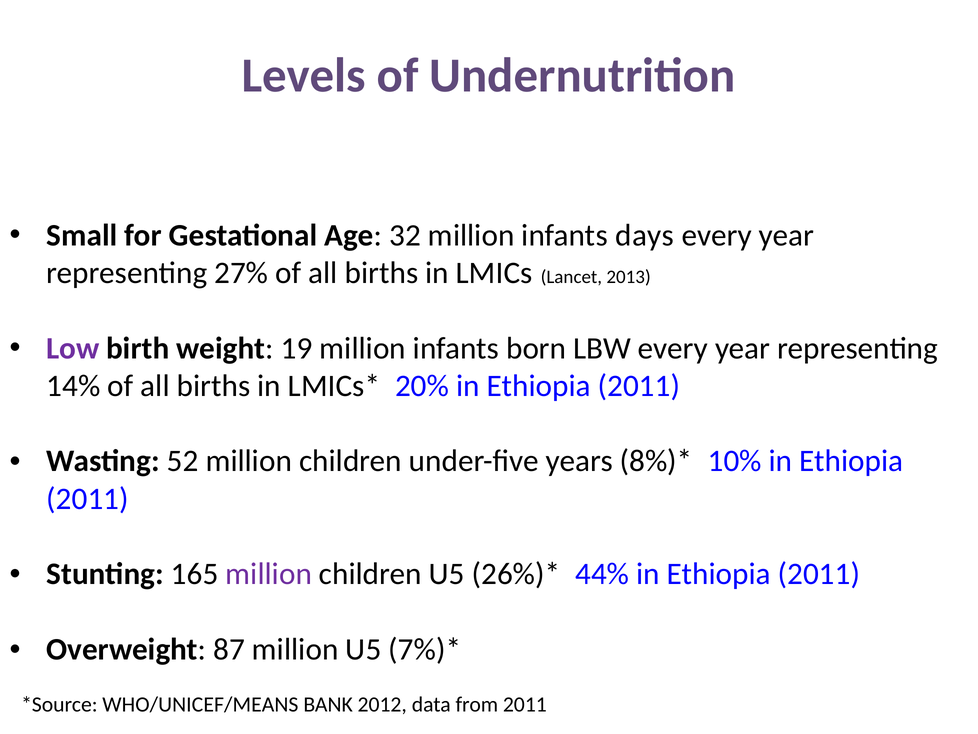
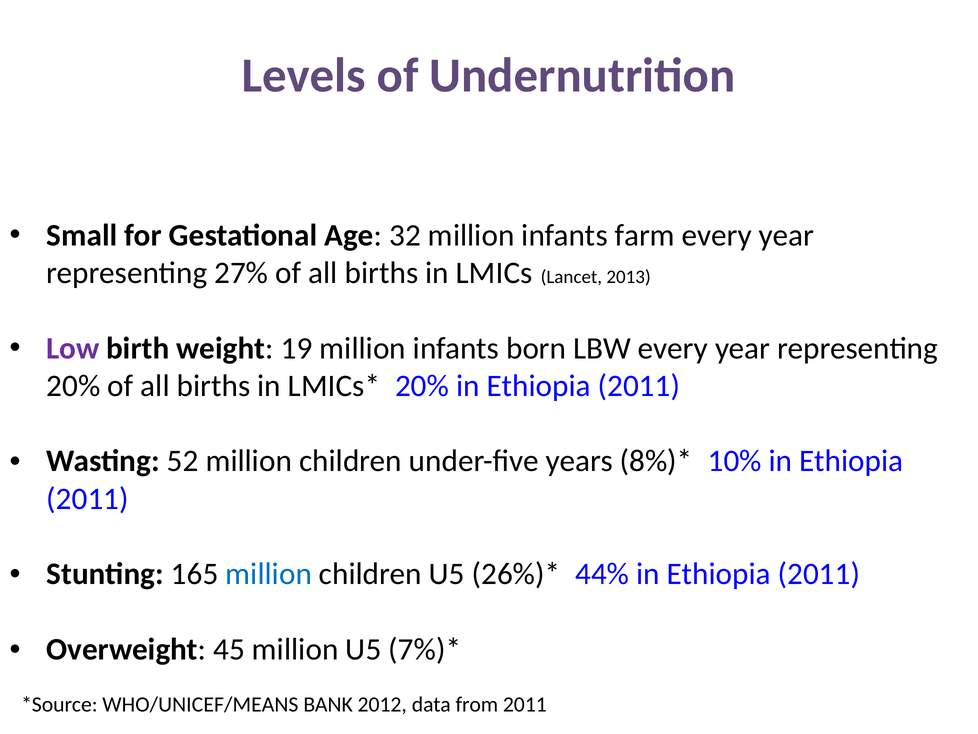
days: days -> farm
14% at (73, 386): 14% -> 20%
million at (269, 574) colour: purple -> blue
87: 87 -> 45
